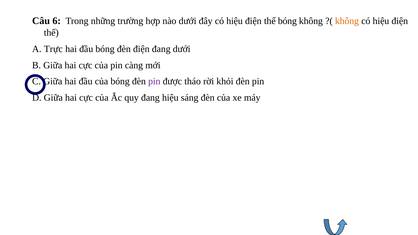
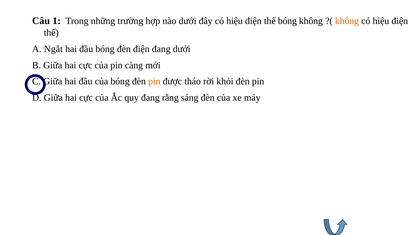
6: 6 -> 1
Trực: Trực -> Ngắt
pin at (154, 82) colour: purple -> orange
đang hiệu: hiệu -> rằng
